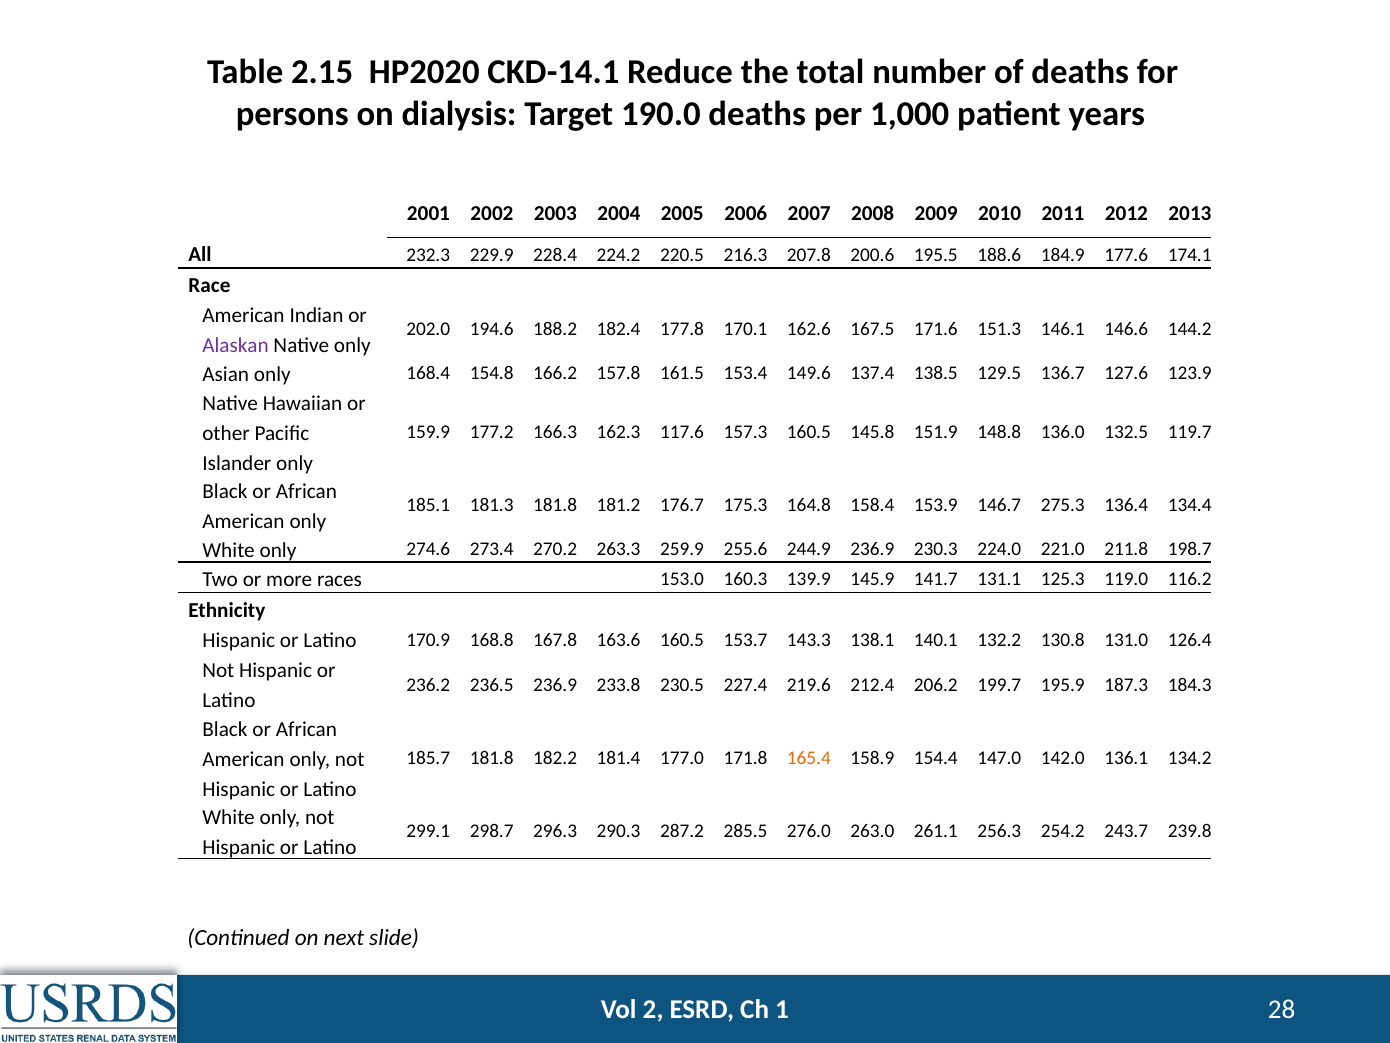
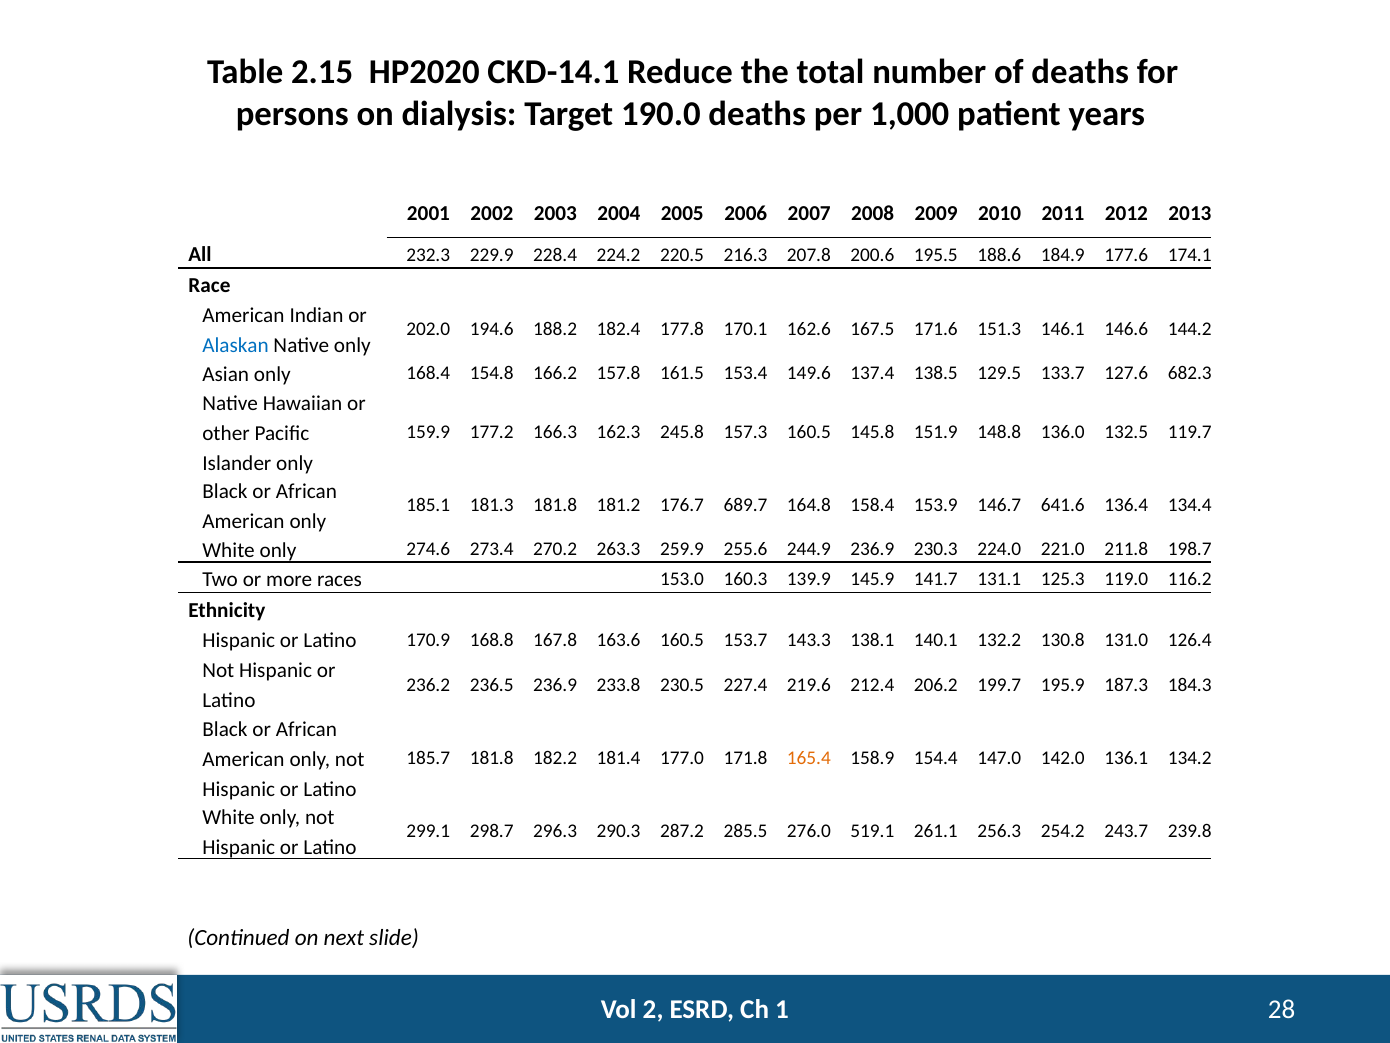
Alaskan colour: purple -> blue
136.7: 136.7 -> 133.7
123.9: 123.9 -> 682.3
117.6: 117.6 -> 245.8
175.3: 175.3 -> 689.7
275.3: 275.3 -> 641.6
263.0: 263.0 -> 519.1
